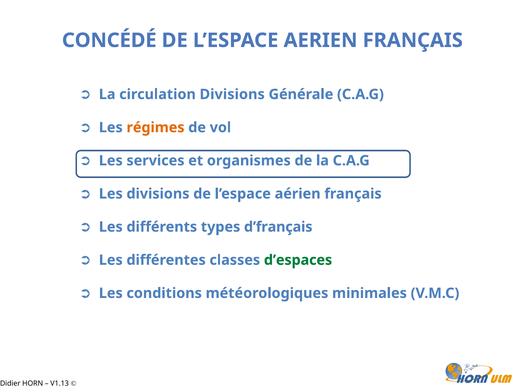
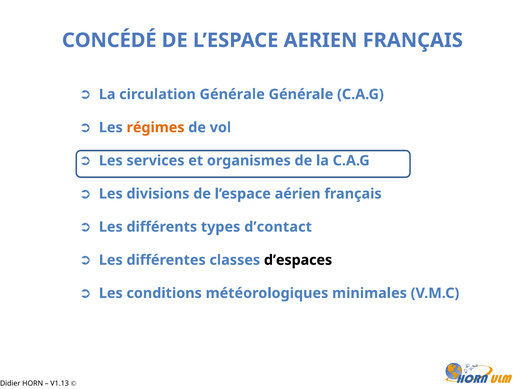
circulation Divisions: Divisions -> Générale
d’français: d’français -> d’contact
d’espaces colour: green -> black
